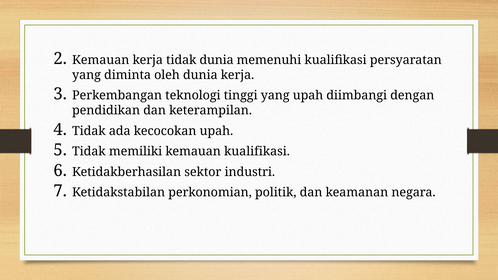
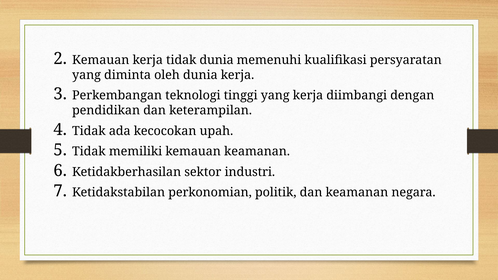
yang upah: upah -> kerja
kemauan kualifikasi: kualifikasi -> keamanan
